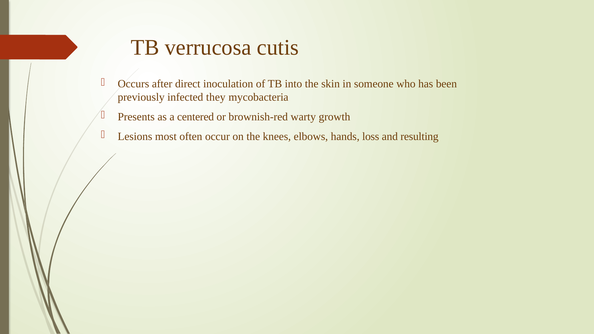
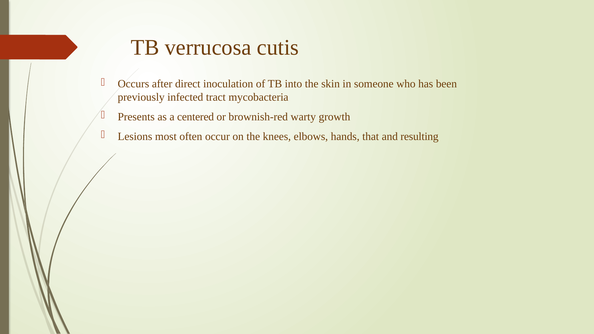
they: they -> tract
loss: loss -> that
